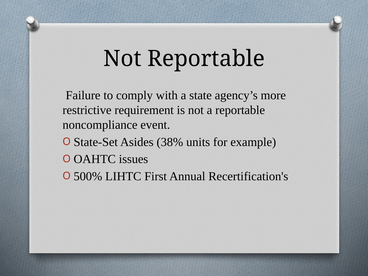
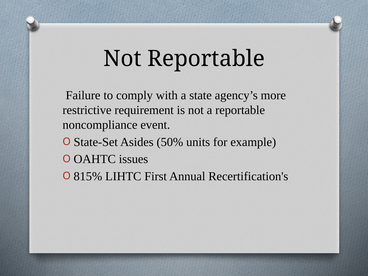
38%: 38% -> 50%
500%: 500% -> 815%
